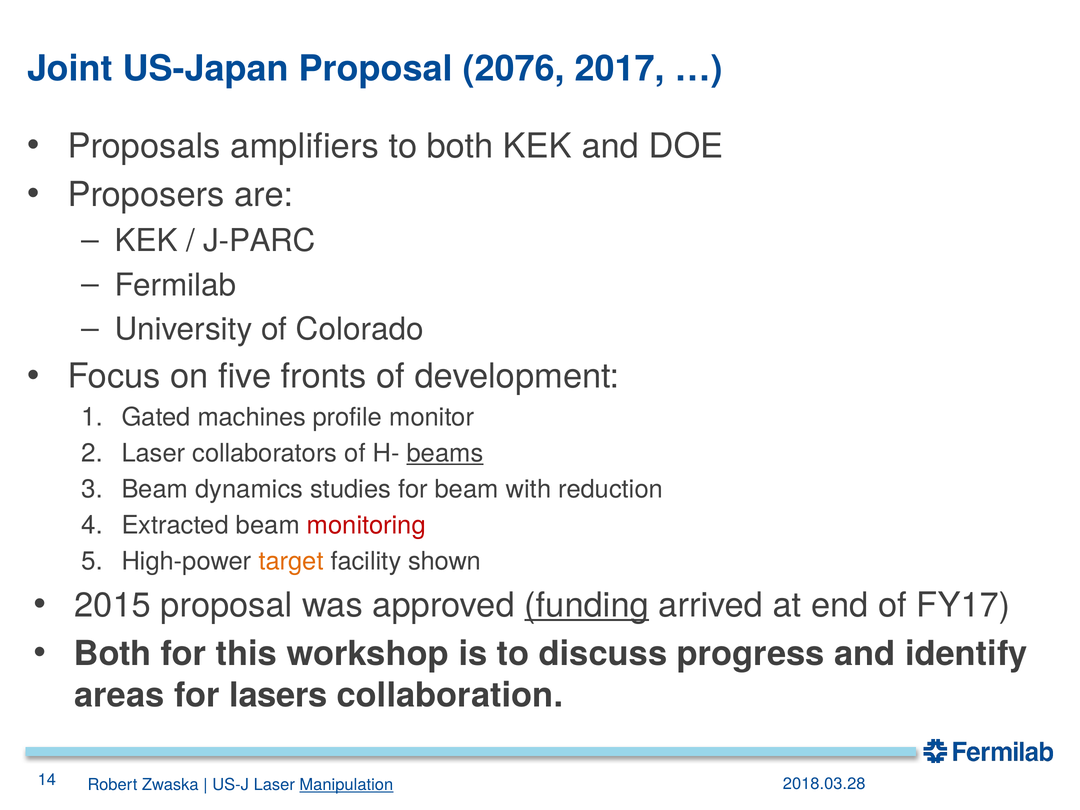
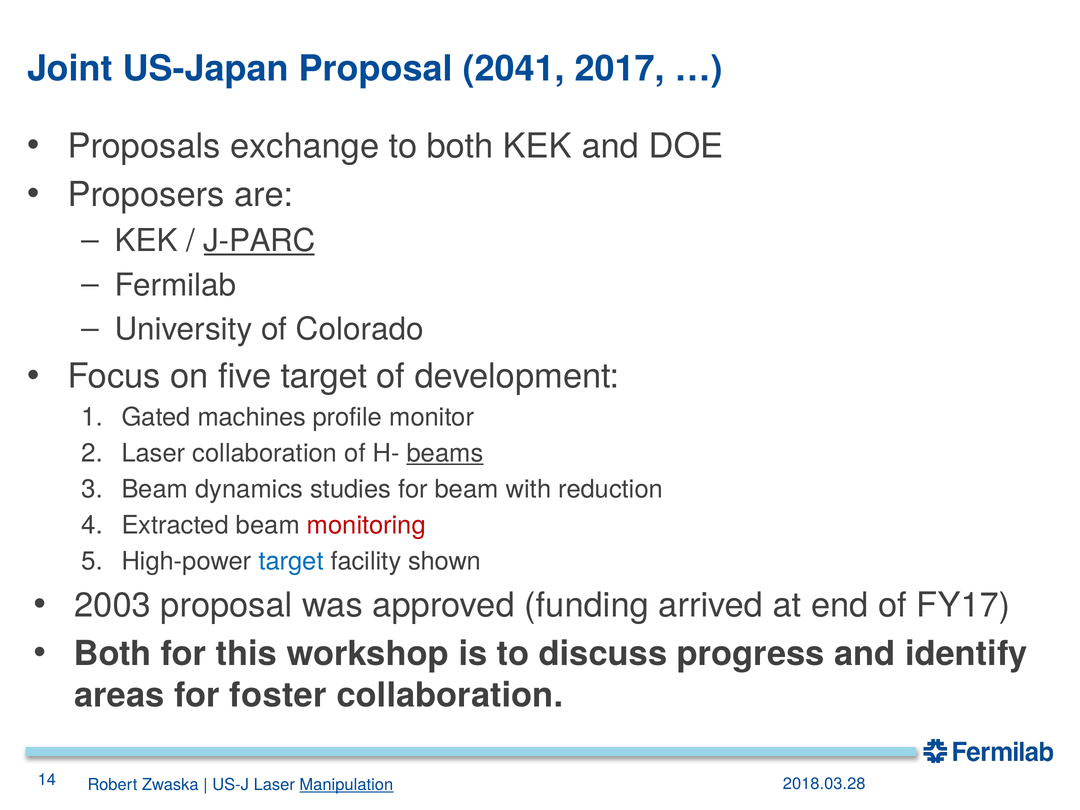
2076: 2076 -> 2041
amplifiers: amplifiers -> exchange
J-PARC underline: none -> present
five fronts: fronts -> target
Laser collaborators: collaborators -> collaboration
target at (291, 561) colour: orange -> blue
2015: 2015 -> 2003
funding underline: present -> none
lasers: lasers -> foster
